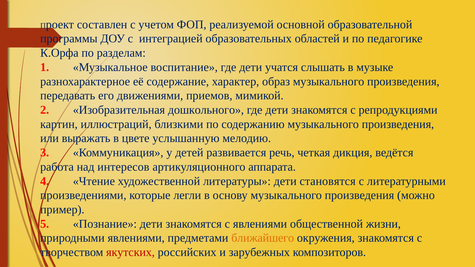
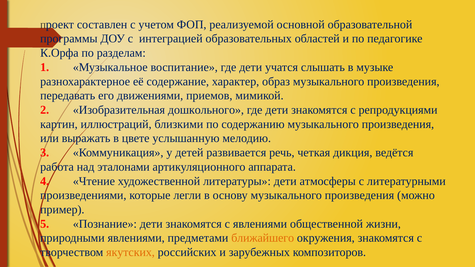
интересов: интересов -> эталонами
становятся: становятся -> атмосферы
якутских colour: red -> orange
